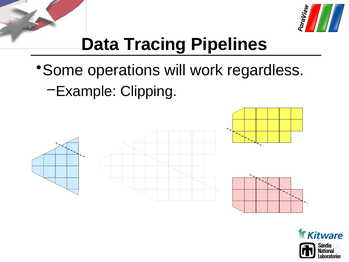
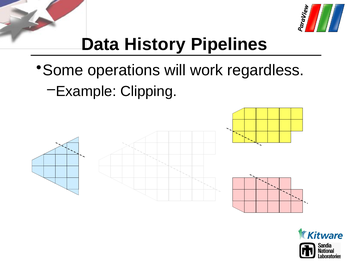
Tracing: Tracing -> History
